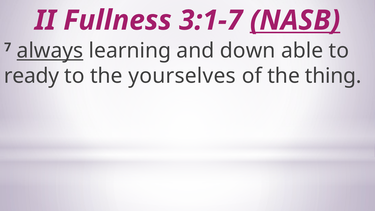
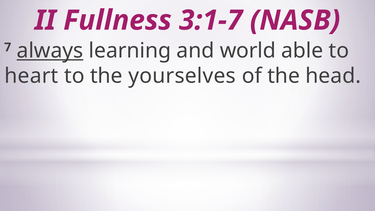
NASB underline: present -> none
down: down -> world
ready: ready -> heart
thing: thing -> head
